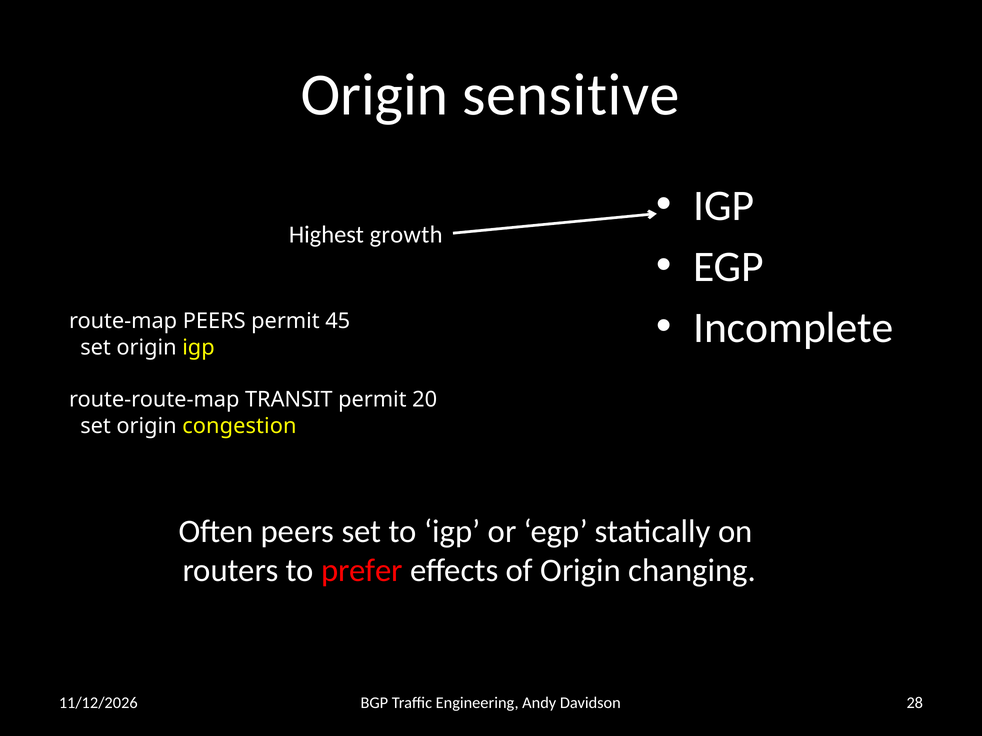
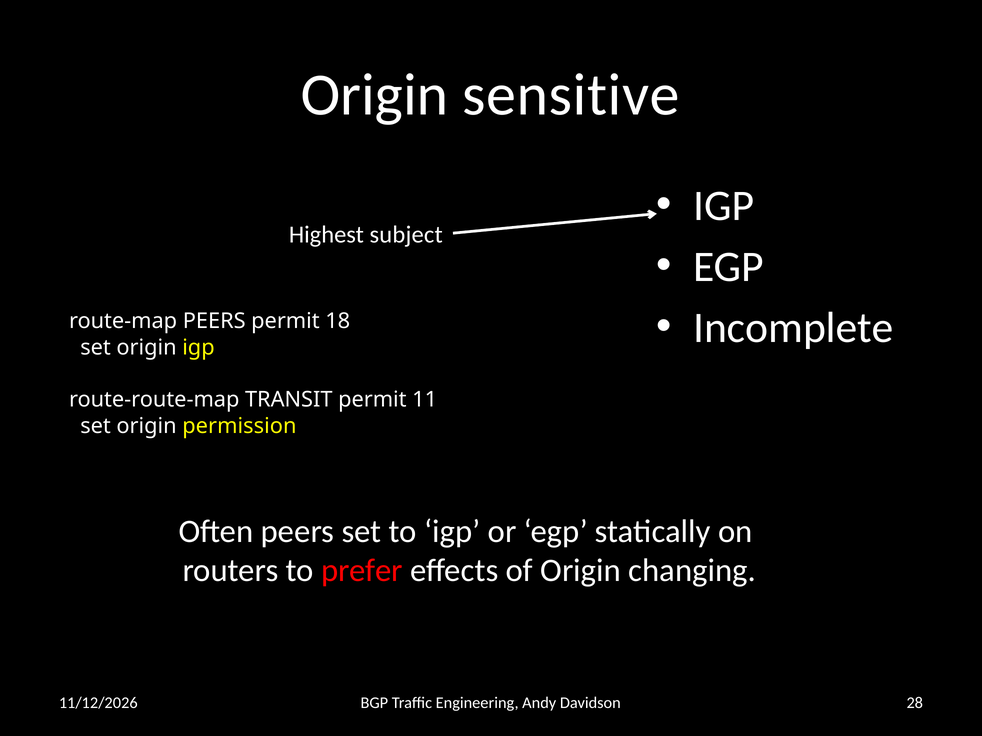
growth: growth -> subject
45: 45 -> 18
20: 20 -> 11
congestion: congestion -> permission
